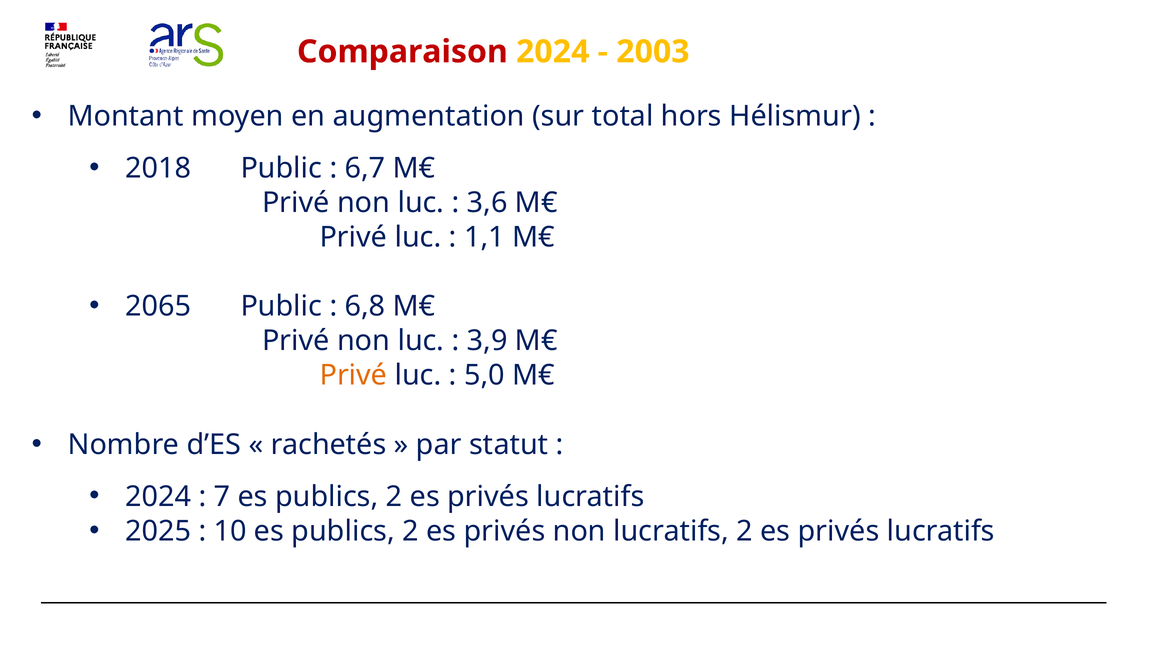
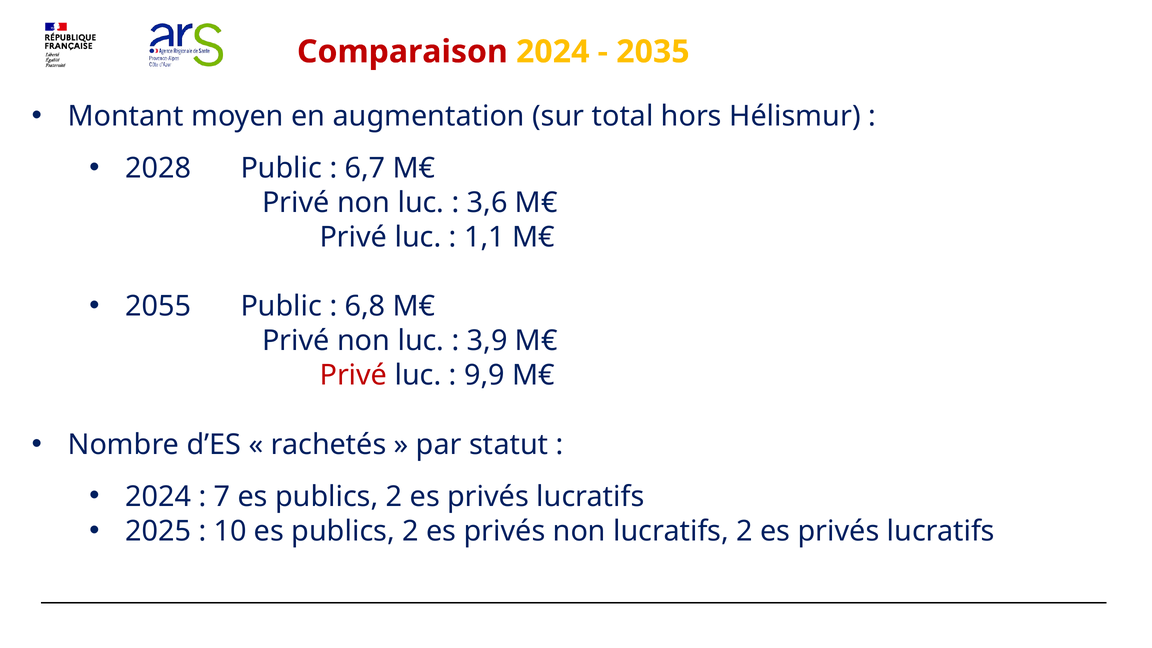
2003: 2003 -> 2035
2018: 2018 -> 2028
2065: 2065 -> 2055
Privé at (353, 376) colour: orange -> red
5,0: 5,0 -> 9,9
